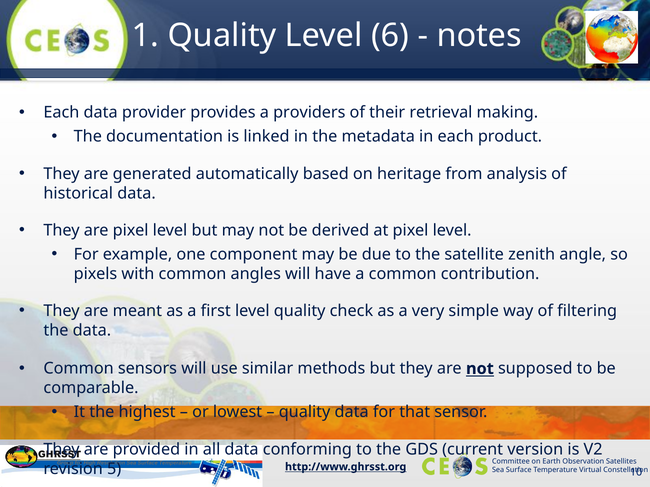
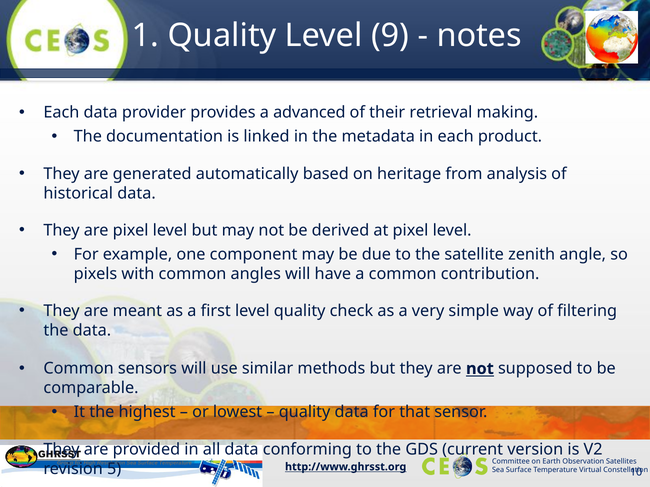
6: 6 -> 9
providers: providers -> advanced
